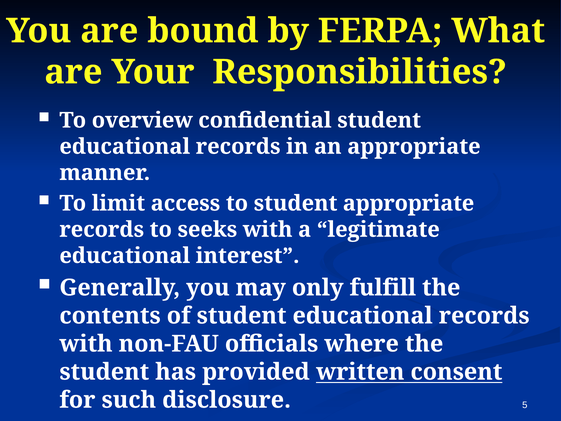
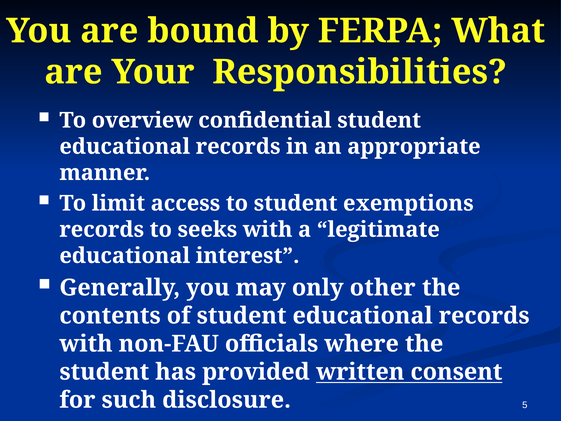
student appropriate: appropriate -> exemptions
fulfill: fulfill -> other
